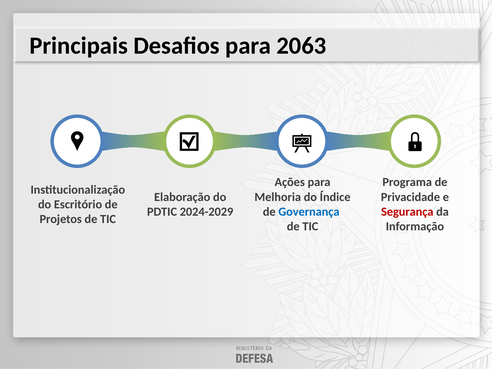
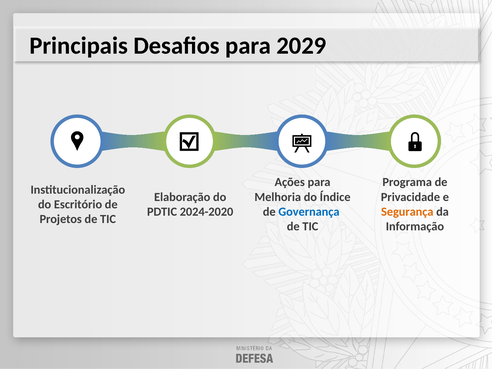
2063: 2063 -> 2029
2024-2029: 2024-2029 -> 2024-2020
Segurança colour: red -> orange
